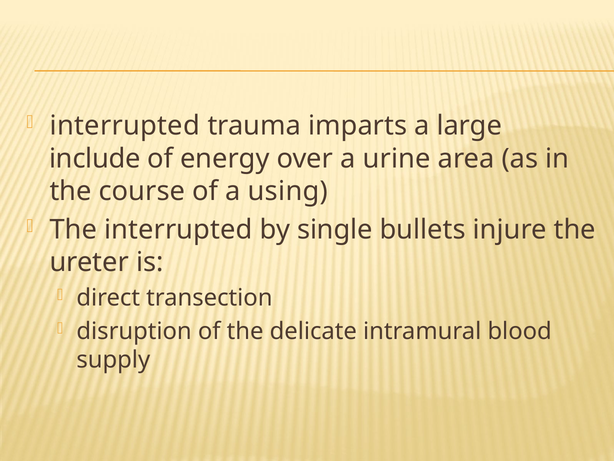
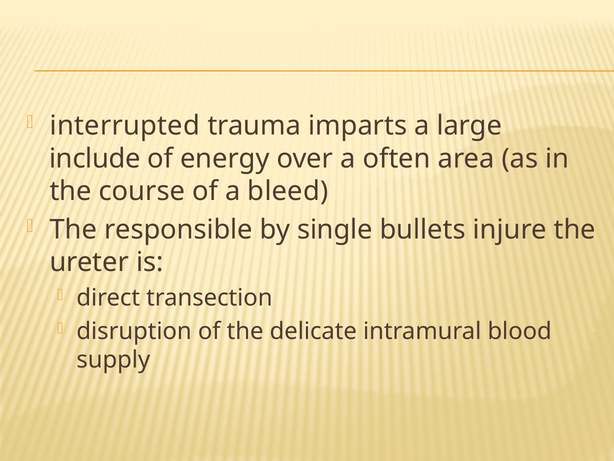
urine: urine -> often
using: using -> bleed
The interrupted: interrupted -> responsible
